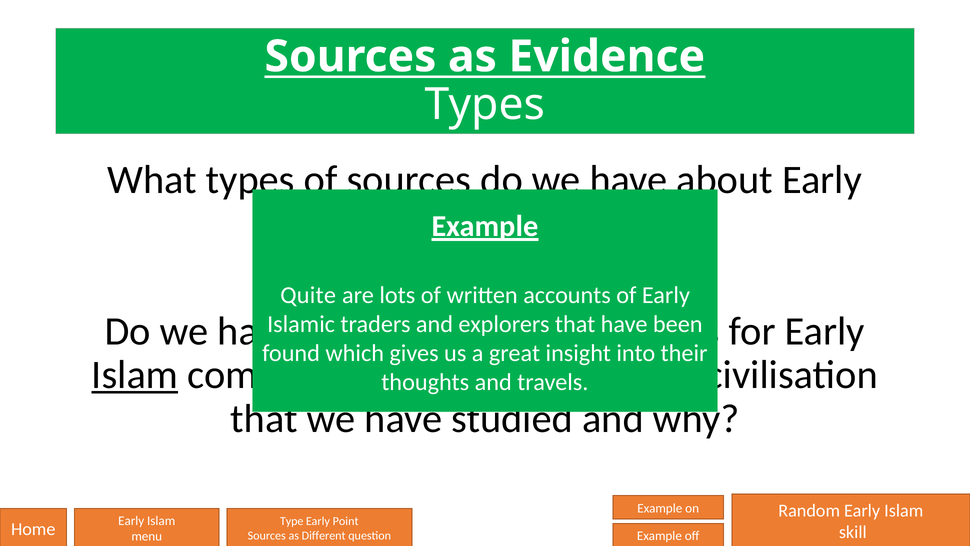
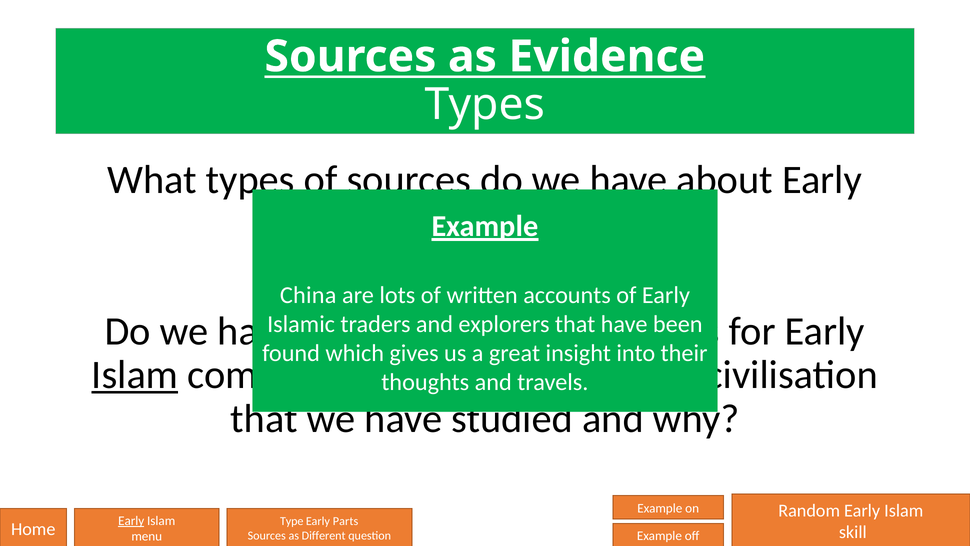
Quite: Quite -> China
Early at (131, 520) underline: none -> present
Point: Point -> Parts
